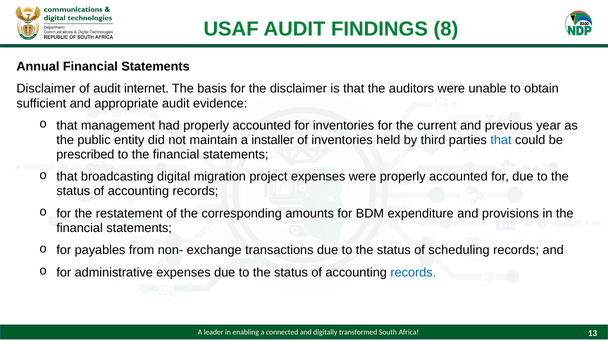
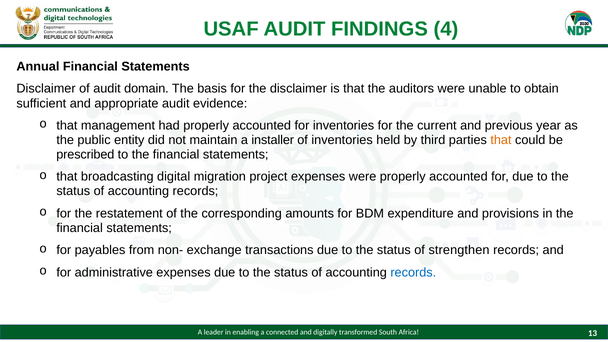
8: 8 -> 4
internet: internet -> domain
that at (501, 140) colour: blue -> orange
scheduling: scheduling -> strengthen
